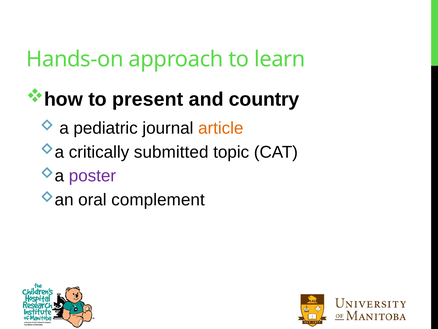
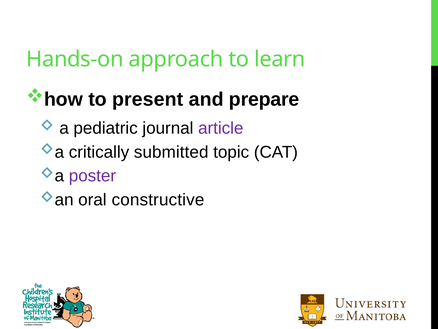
country: country -> prepare
article colour: orange -> purple
complement: complement -> constructive
